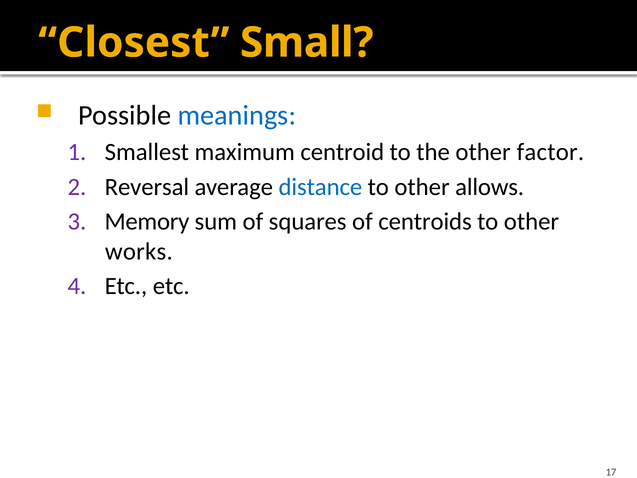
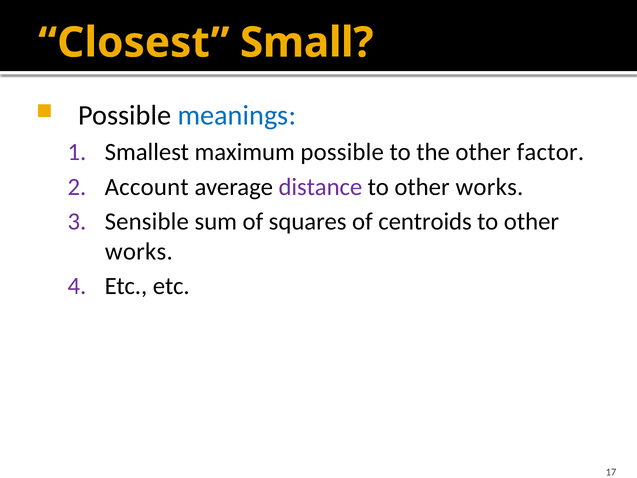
maximum centroid: centroid -> possible
Reversal: Reversal -> Account
distance colour: blue -> purple
allows at (490, 187): allows -> works
Memory: Memory -> Sensible
